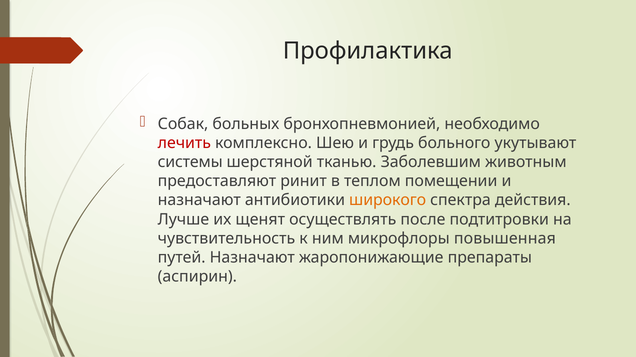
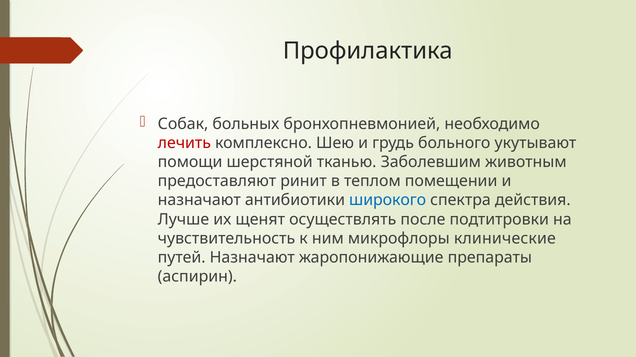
системы: системы -> помощи
широкого colour: orange -> blue
повышенная: повышенная -> клинические
